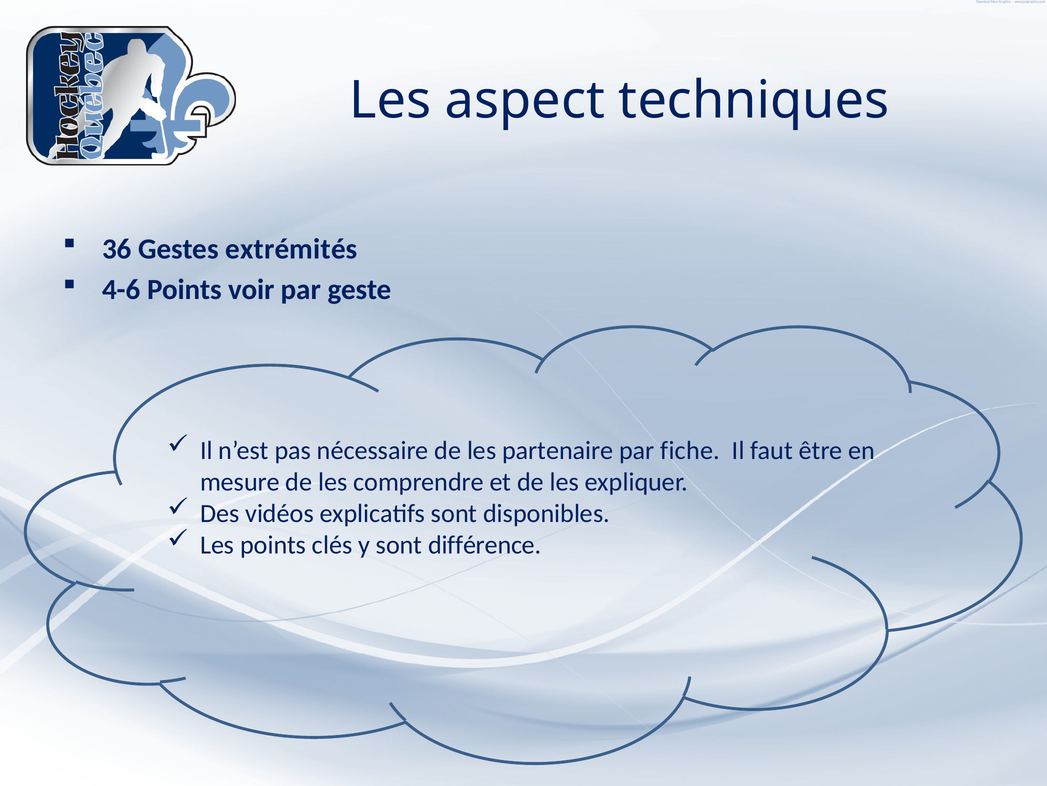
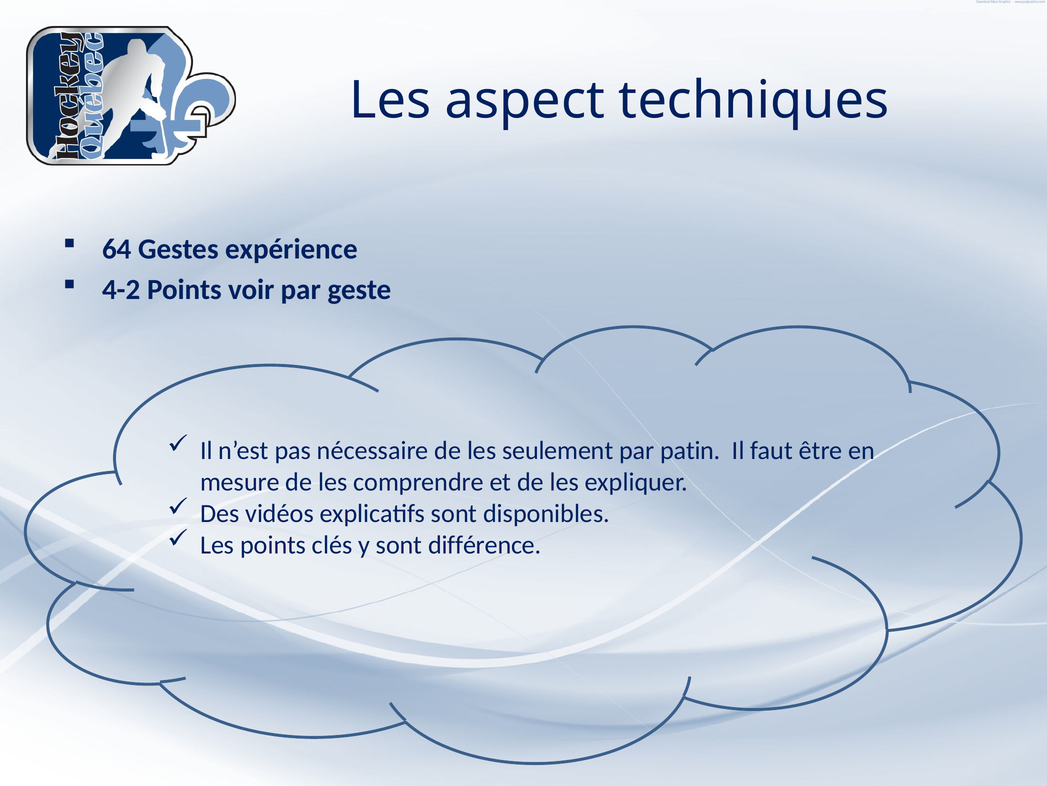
36: 36 -> 64
extrémités: extrémités -> expérience
4-6: 4-6 -> 4-2
partenaire: partenaire -> seulement
fiche: fiche -> patin
